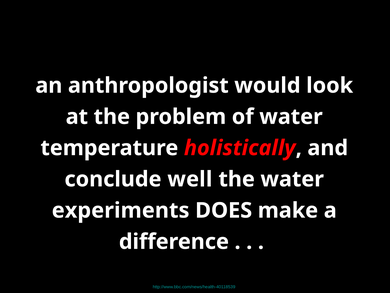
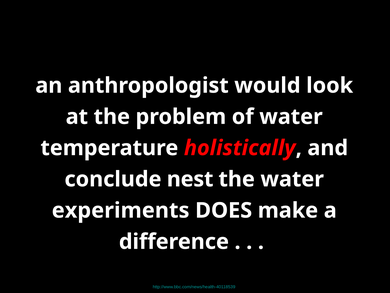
well: well -> nest
